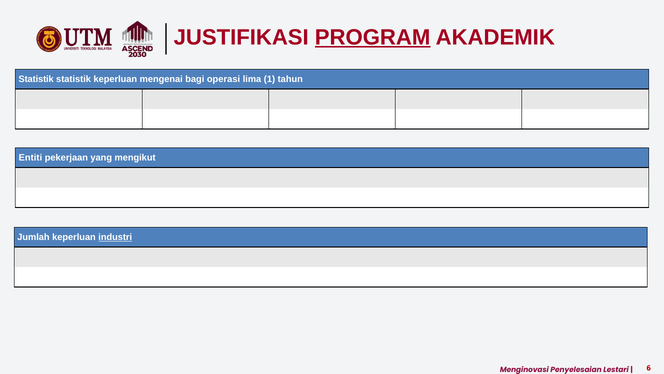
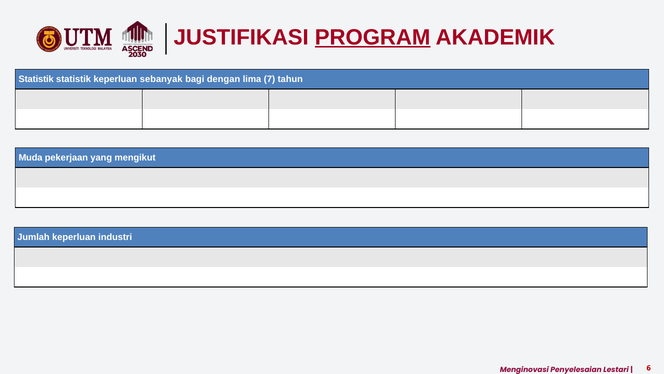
mengenai: mengenai -> sebanyak
operasi: operasi -> dengan
1: 1 -> 7
Entiti: Entiti -> Muda
industri underline: present -> none
